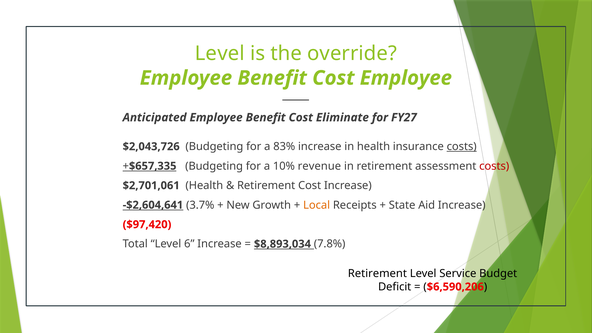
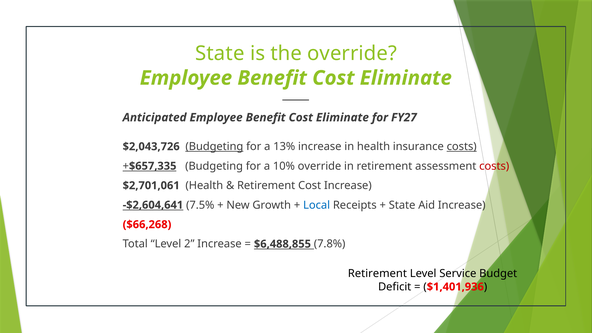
Level at (220, 54): Level -> State
Employee at (406, 78): Employee -> Eliminate
Budgeting at (214, 147) underline: none -> present
83%: 83% -> 13%
10% revenue: revenue -> override
3.7%: 3.7% -> 7.5%
Local colour: orange -> blue
$97,420: $97,420 -> $66,268
6: 6 -> 2
$8,893,034: $8,893,034 -> $6,488,855
$6,590,206: $6,590,206 -> $1,401,936
